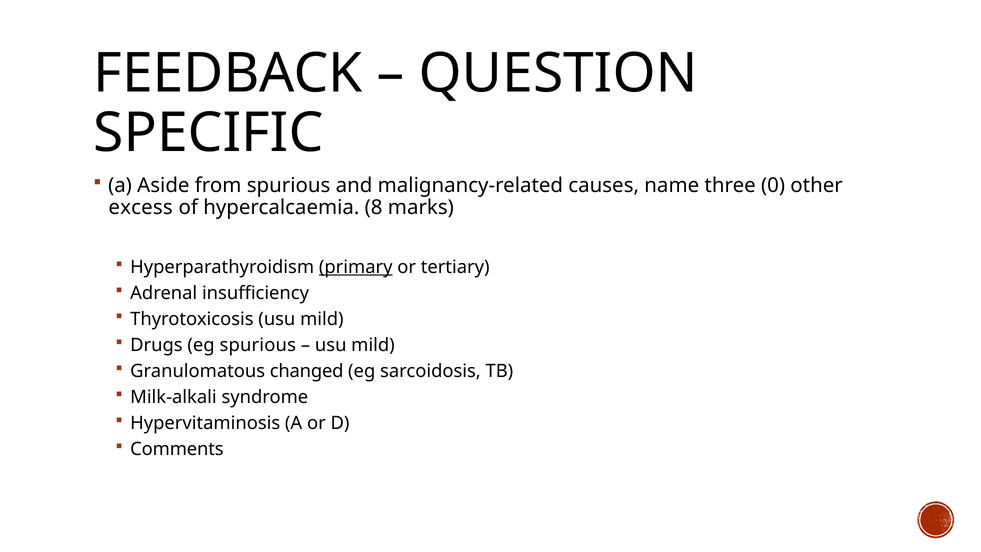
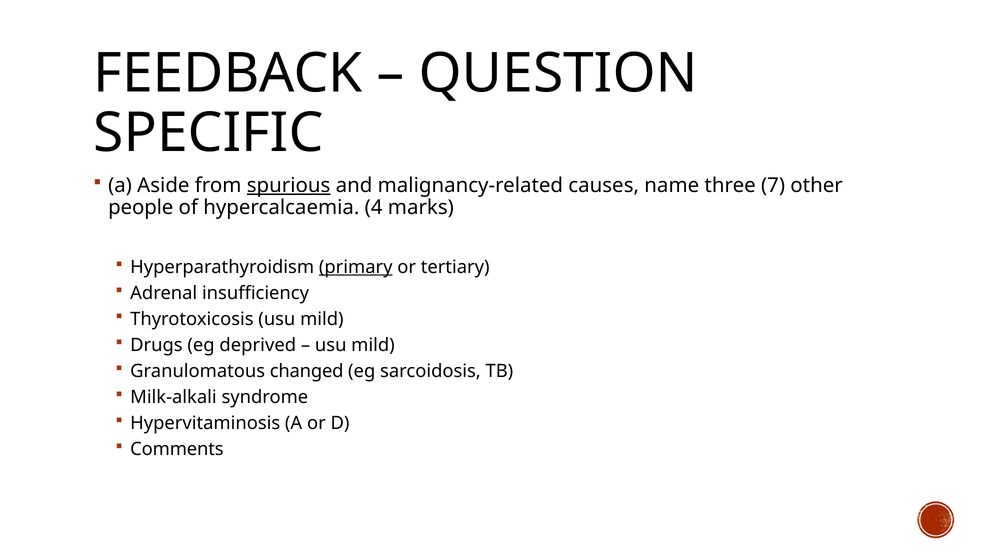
spurious at (289, 185) underline: none -> present
0: 0 -> 7
excess: excess -> people
8: 8 -> 4
eg spurious: spurious -> deprived
